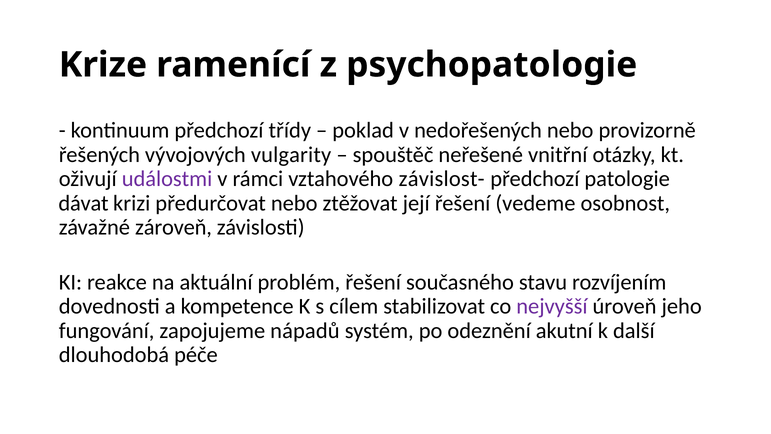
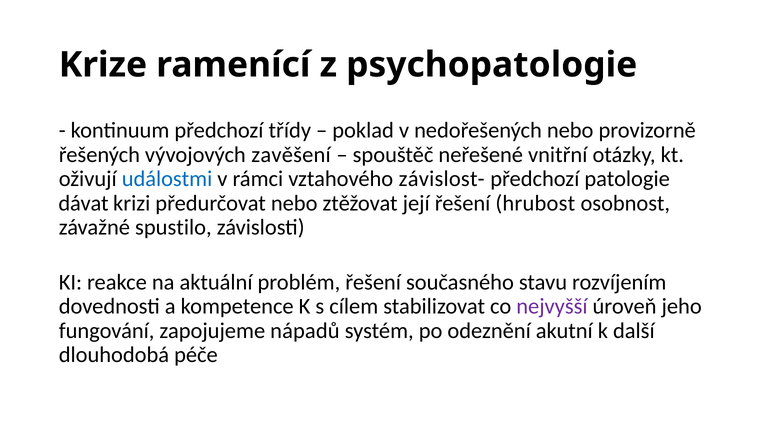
vulgarity: vulgarity -> zavěšení
událostmi colour: purple -> blue
vedeme: vedeme -> hrubost
zároveň: zároveň -> spustilo
